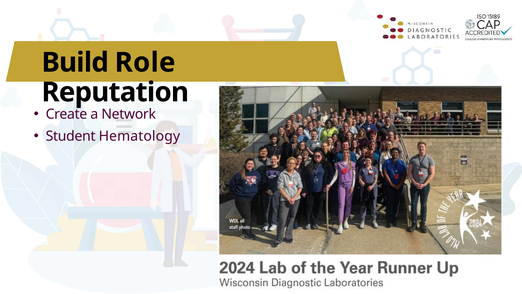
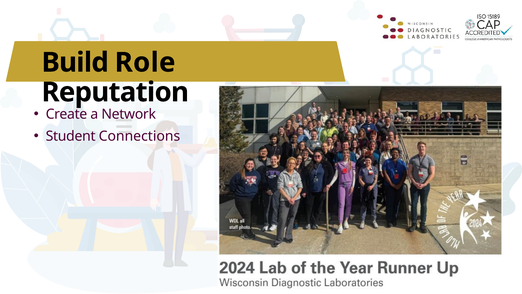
Hematology: Hematology -> Connections
